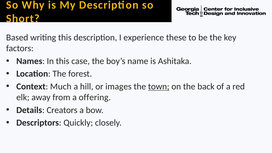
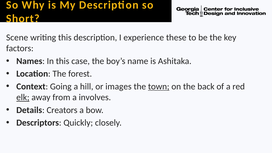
Based: Based -> Scene
Much: Much -> Going
elk underline: none -> present
offering: offering -> involves
